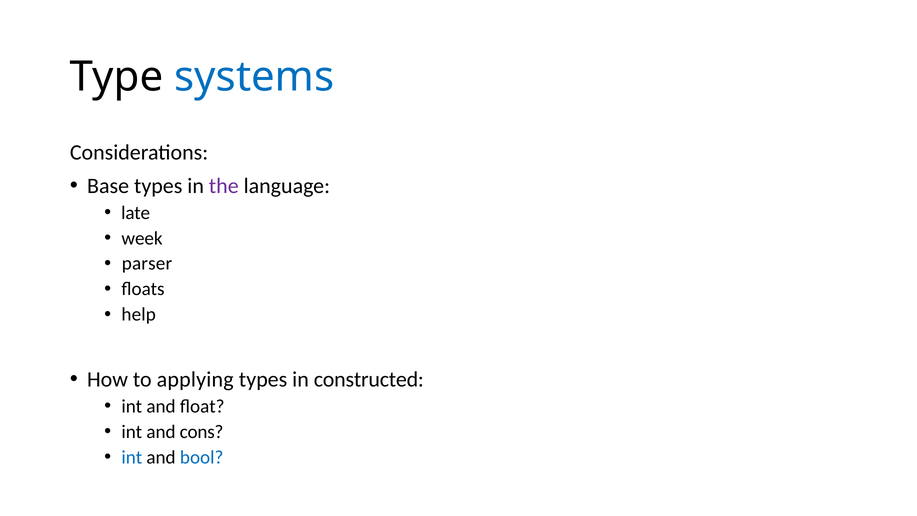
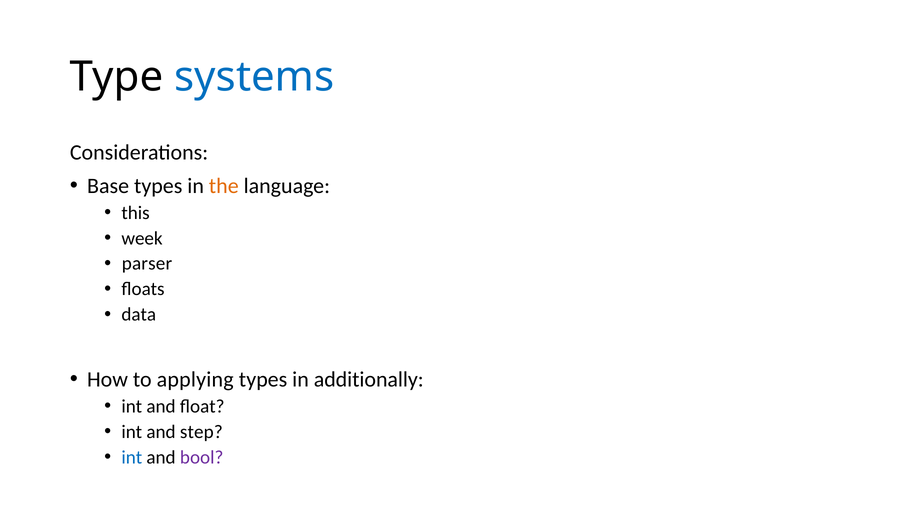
the colour: purple -> orange
late: late -> this
help: help -> data
constructed: constructed -> additionally
cons: cons -> step
bool colour: blue -> purple
